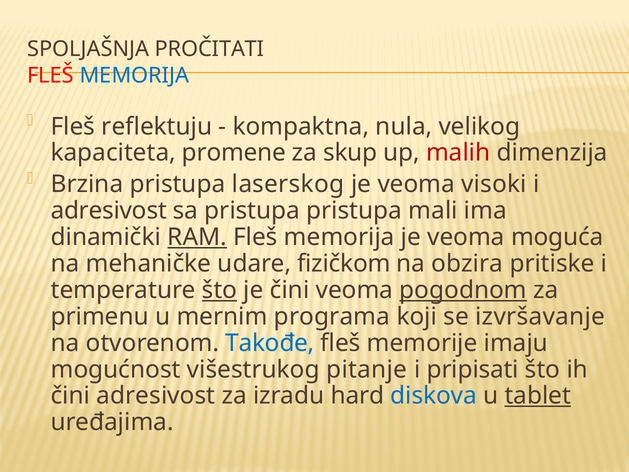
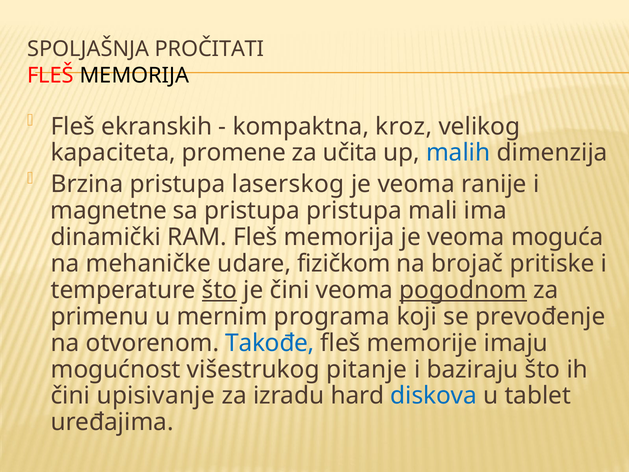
MEMORIJA at (134, 75) colour: blue -> black
reflektuju: reflektuju -> ekranskih
nula: nula -> kroz
skup: skup -> učita
malih colour: red -> blue
visoki: visoki -> ranije
adresivost at (109, 211): adresivost -> magnetne
RAM underline: present -> none
obzira: obzira -> brojač
izvršavanje: izvršavanje -> prevođenje
pripisati: pripisati -> baziraju
čini adresivost: adresivost -> upisivanje
tablet underline: present -> none
